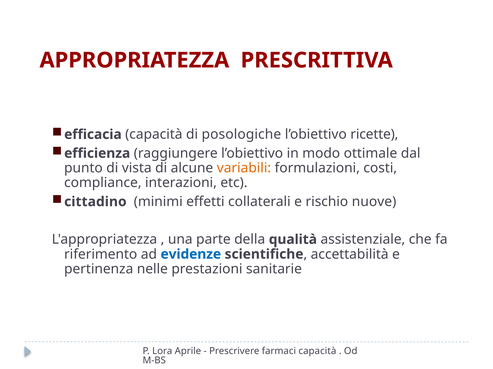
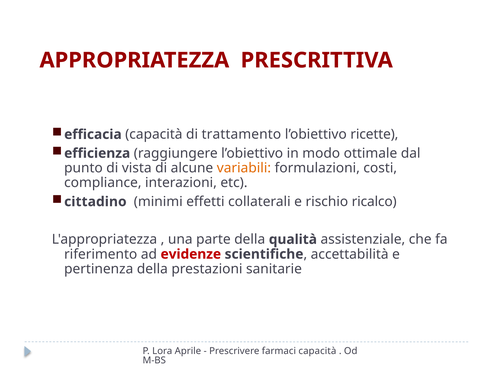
posologiche: posologiche -> trattamento
nuove: nuove -> ricalco
evidenze colour: blue -> red
pertinenza nelle: nelle -> della
